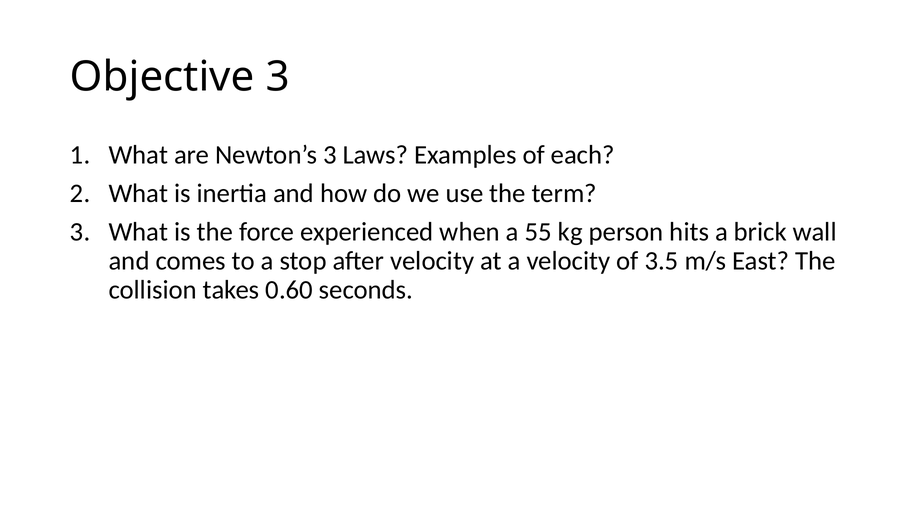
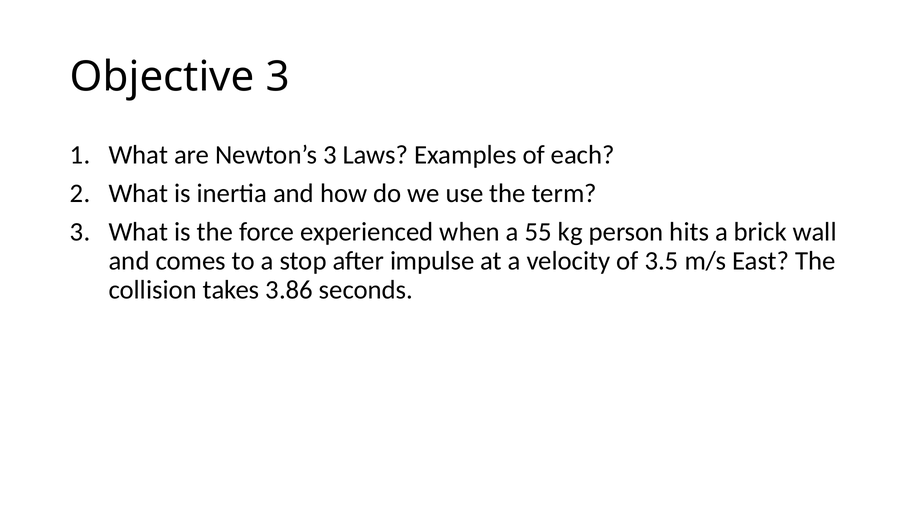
after velocity: velocity -> impulse
0.60: 0.60 -> 3.86
